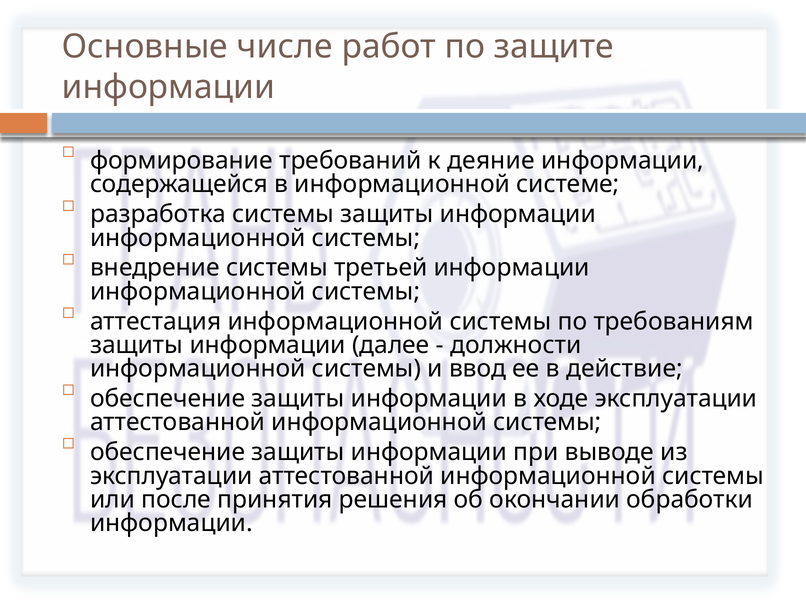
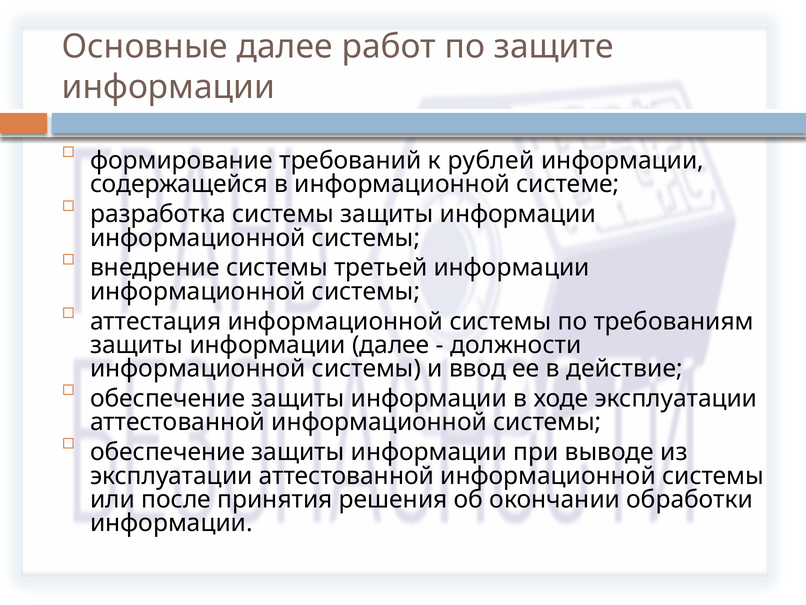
Основные числе: числе -> далее
деяние: деяние -> рублей
